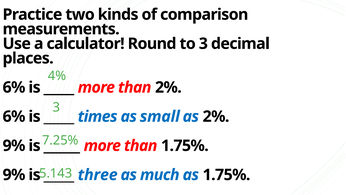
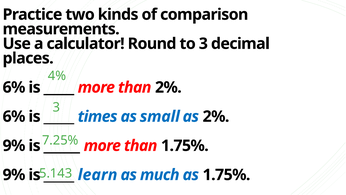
three: three -> learn
